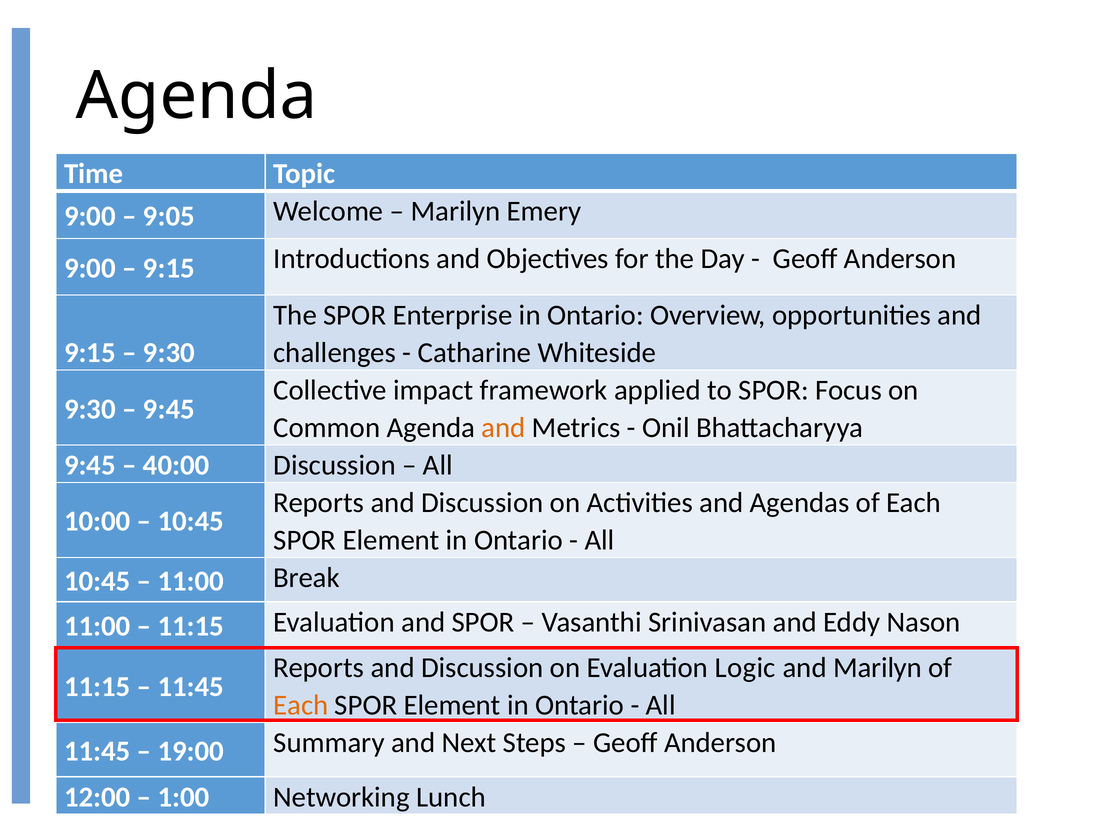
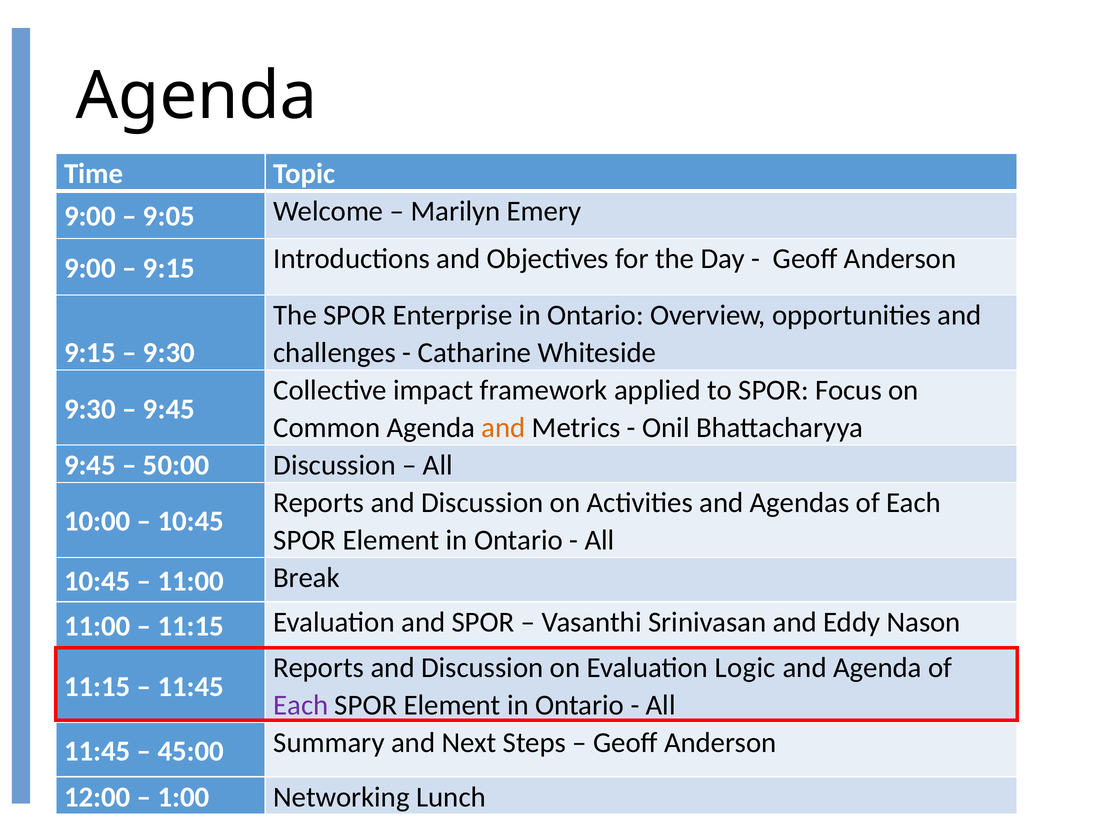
40:00: 40:00 -> 50:00
and Marilyn: Marilyn -> Agenda
Each at (301, 705) colour: orange -> purple
19:00: 19:00 -> 45:00
